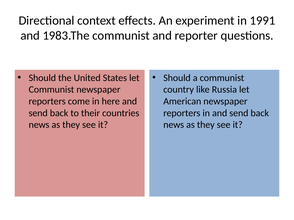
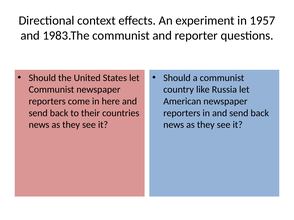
1991: 1991 -> 1957
